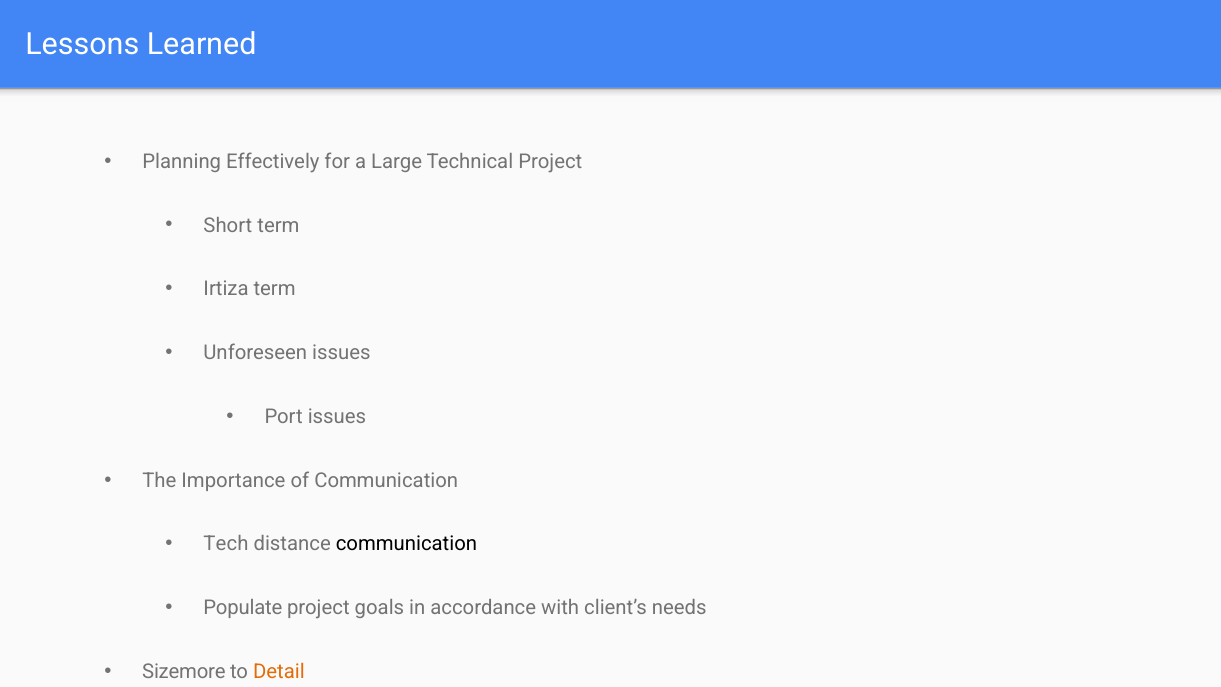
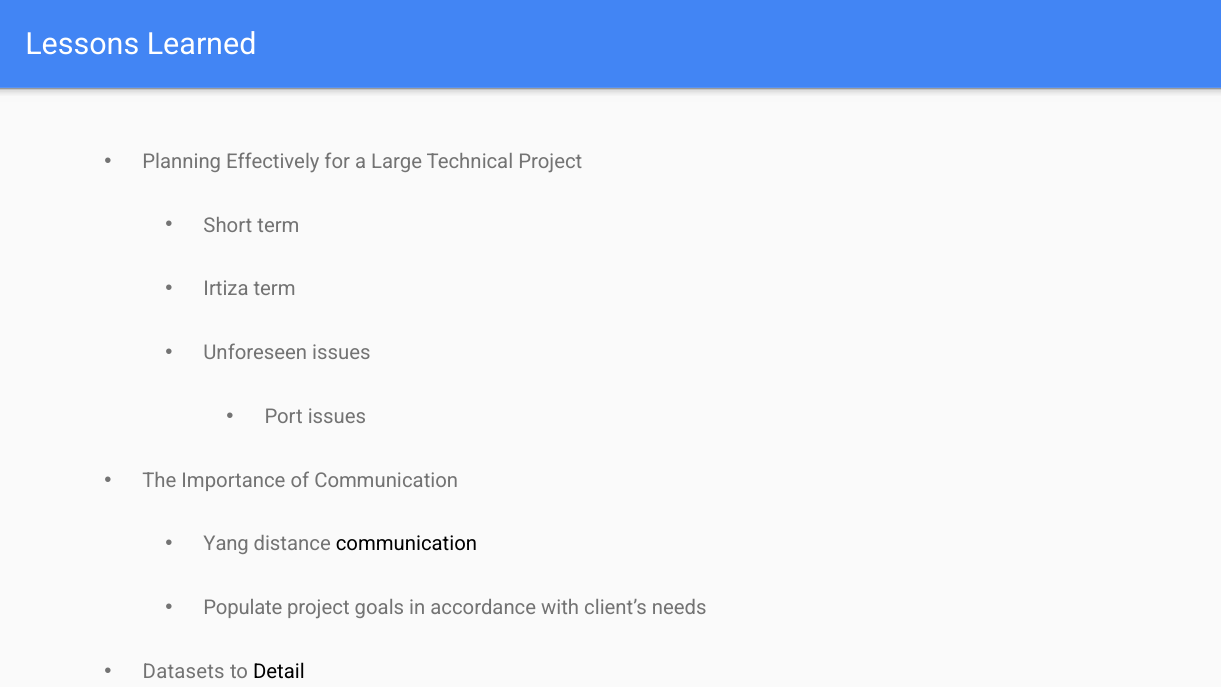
Tech: Tech -> Yang
Sizemore: Sizemore -> Datasets
Detail colour: orange -> black
